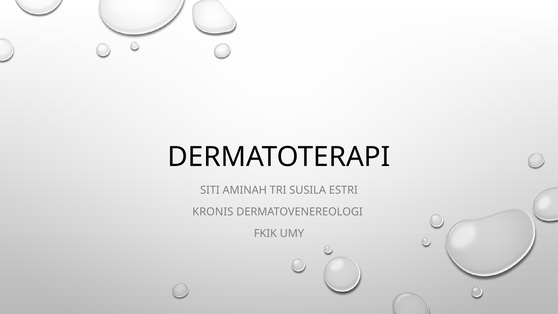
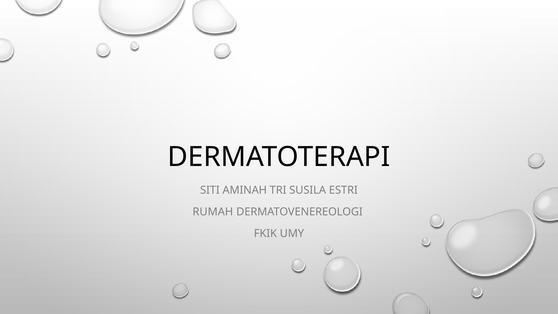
KRONIS: KRONIS -> RUMAH
